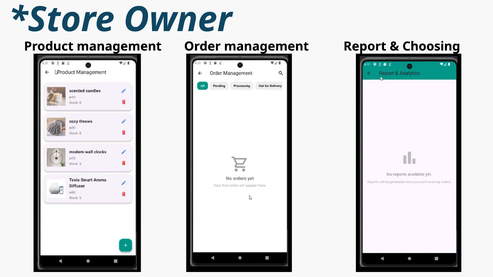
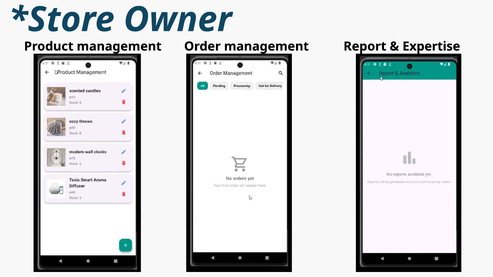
Choosing: Choosing -> Expertise
